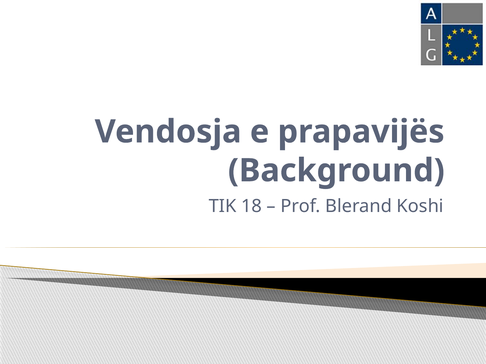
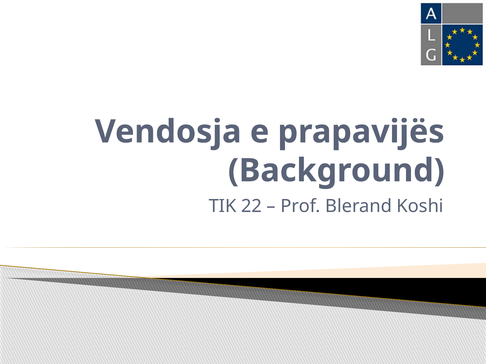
18: 18 -> 22
